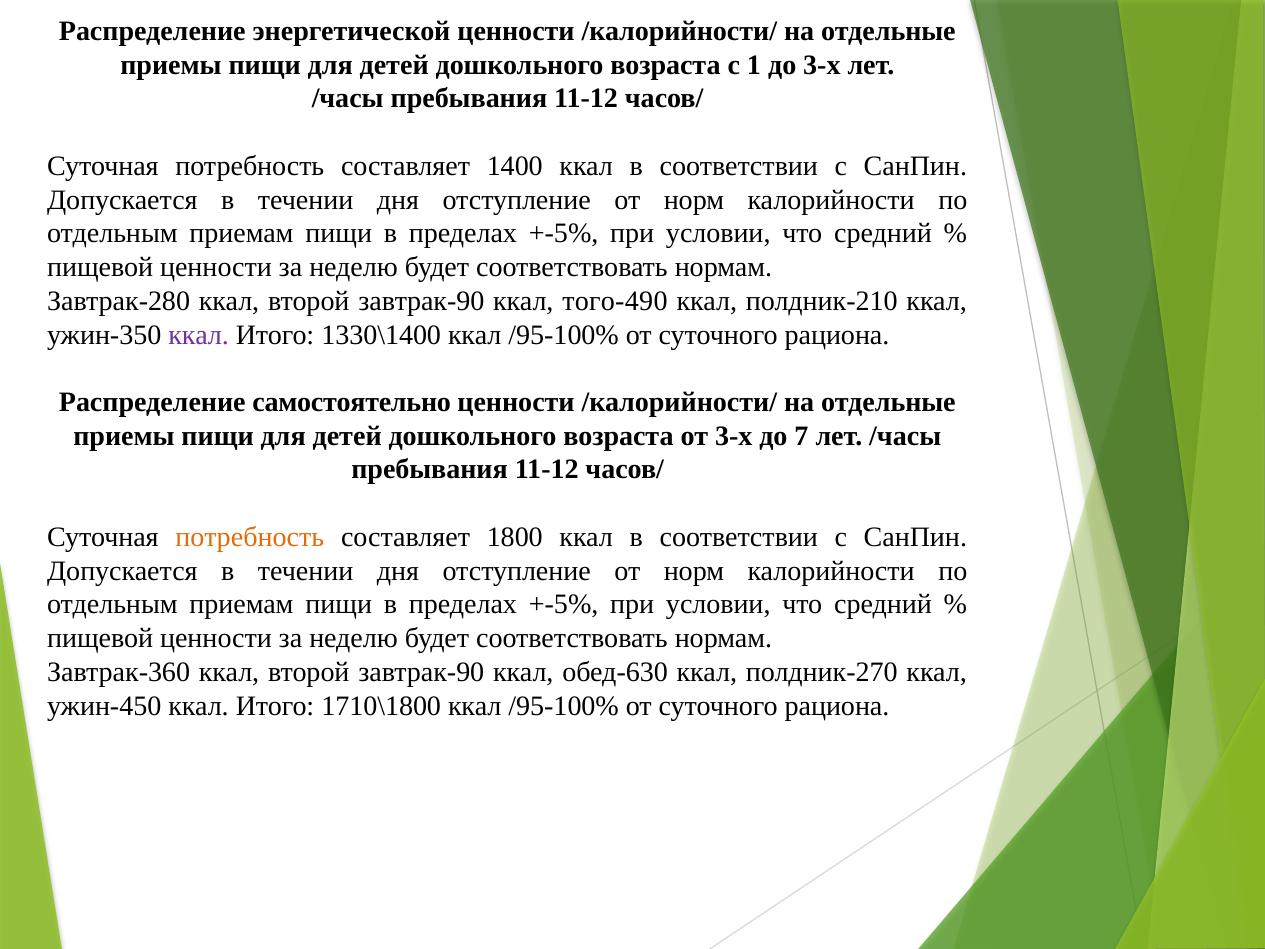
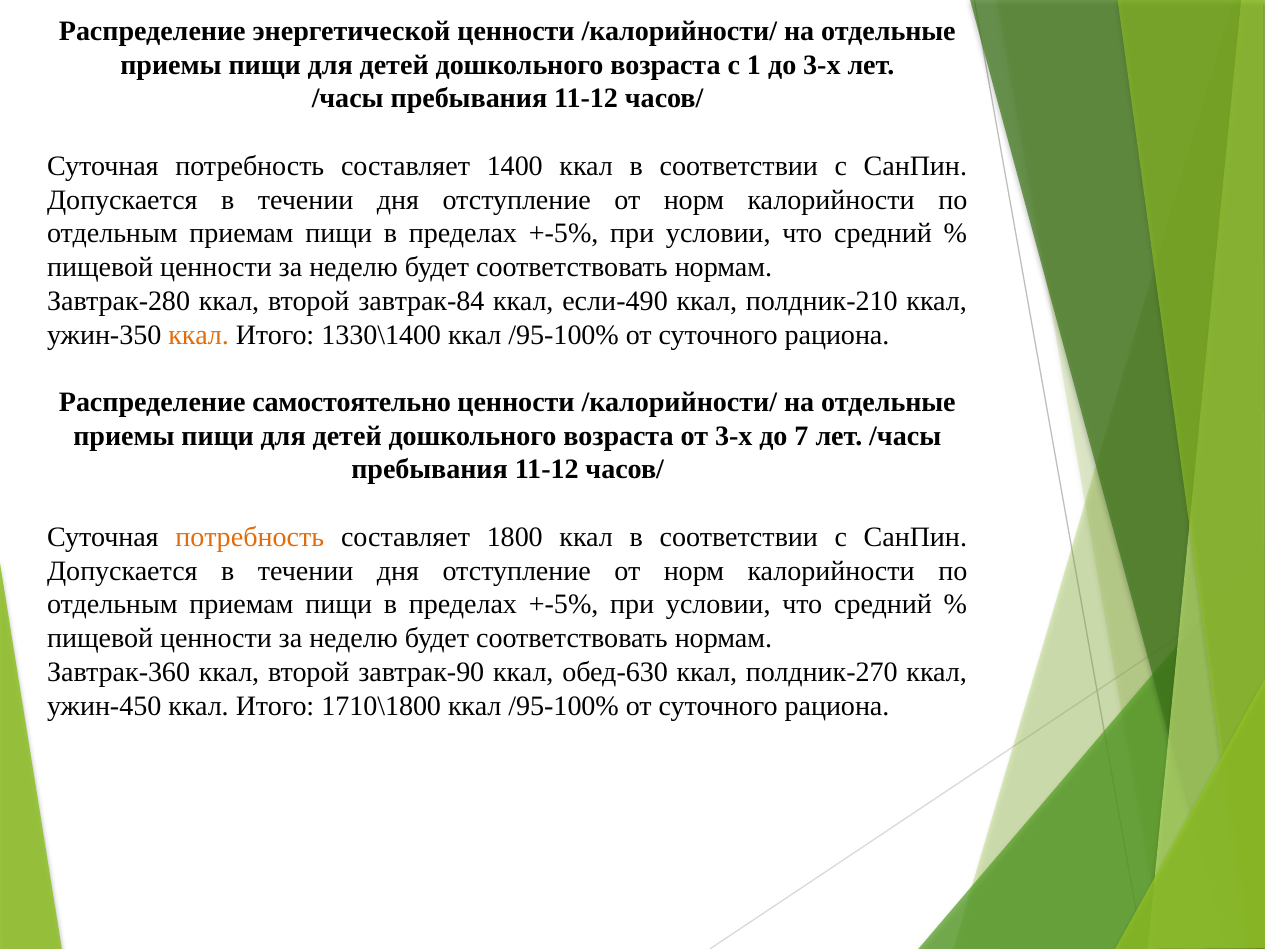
Завтрак-280 ккал второй завтрак-90: завтрак-90 -> завтрак-84
того-490: того-490 -> если-490
ккал at (199, 335) colour: purple -> orange
